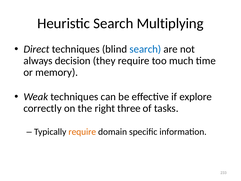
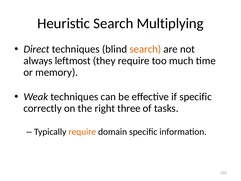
search at (145, 49) colour: blue -> orange
decision: decision -> leftmost
if explore: explore -> specific
